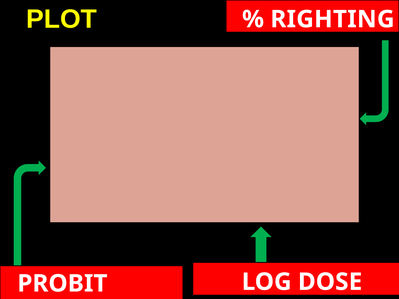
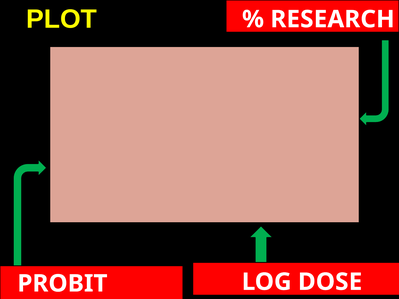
RIGHTING: RIGHTING -> RESEARCH
